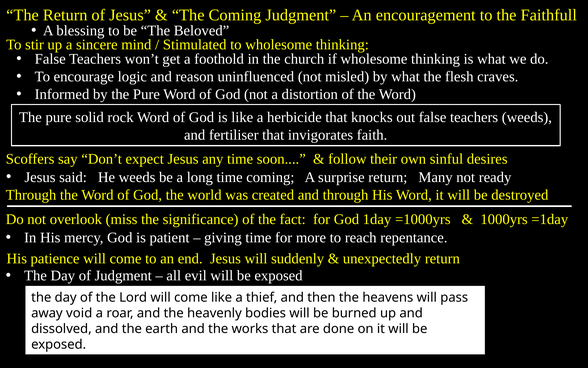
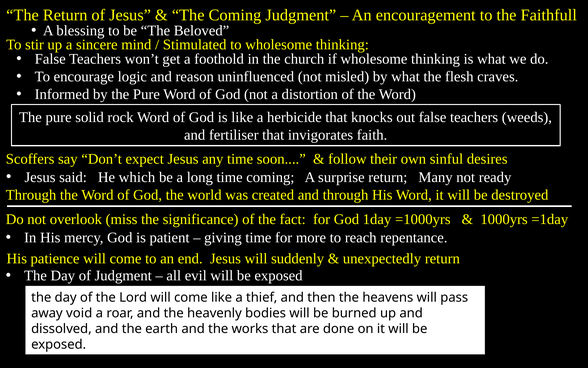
He weeds: weeds -> which
